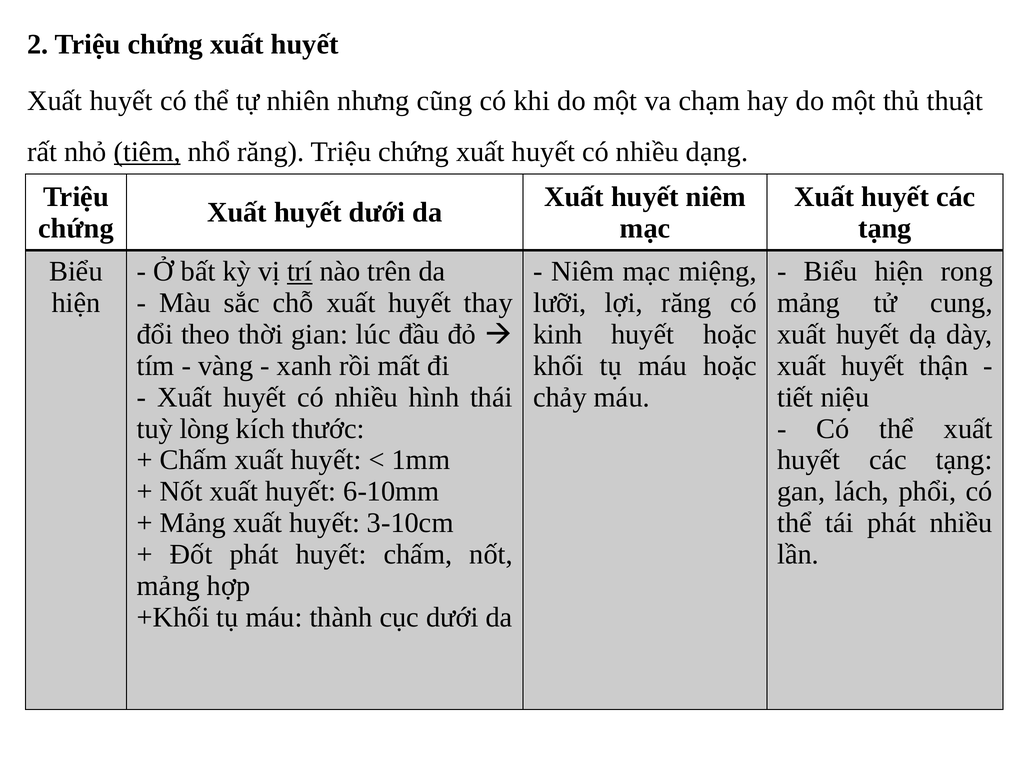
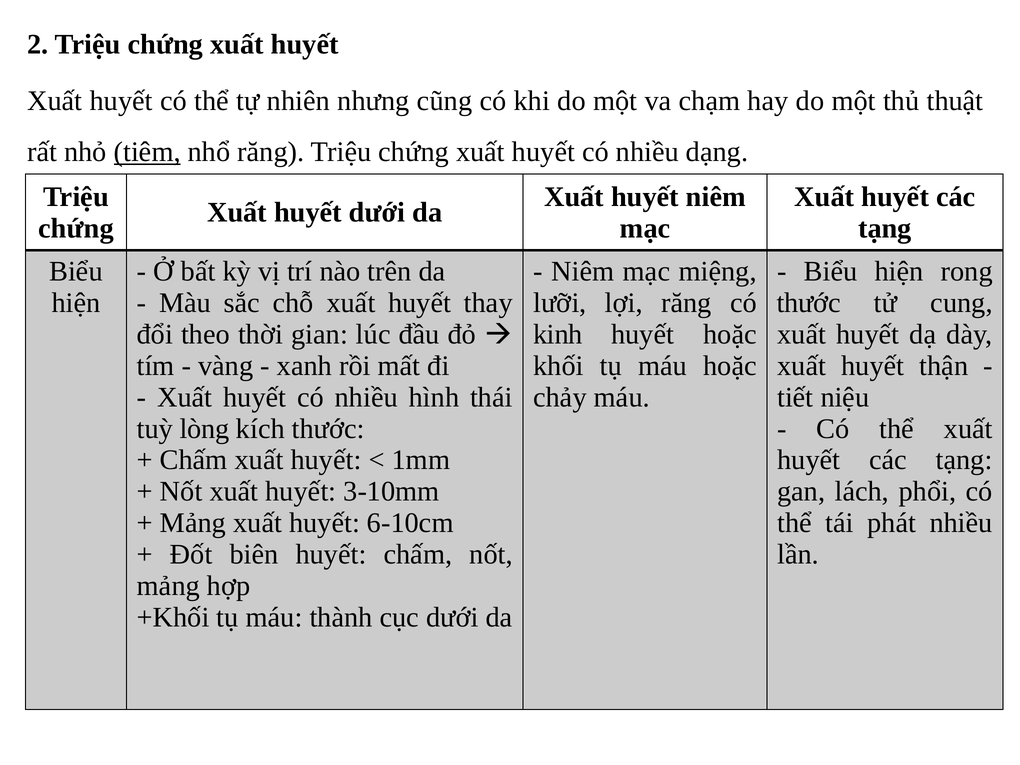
trí underline: present -> none
mảng at (809, 303): mảng -> thước
6-10mm: 6-10mm -> 3-10mm
3-10cm: 3-10cm -> 6-10cm
Đốt phát: phát -> biên
